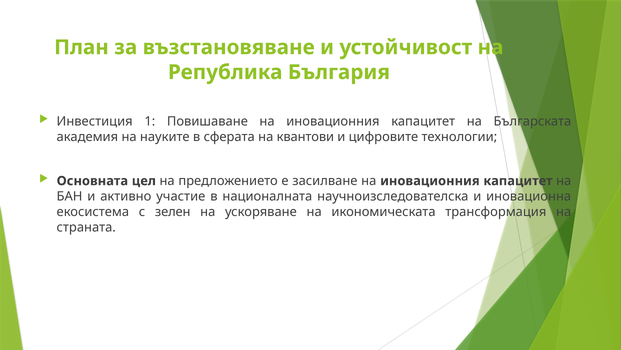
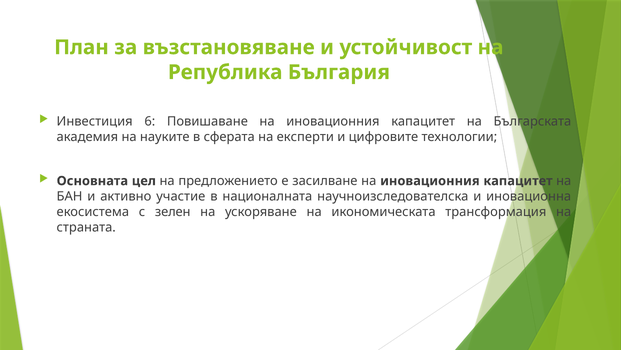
1: 1 -> 6
квантови: квантови -> експерти
